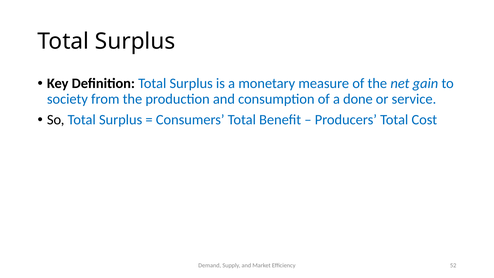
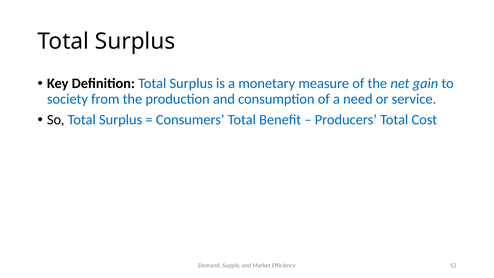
done: done -> need
